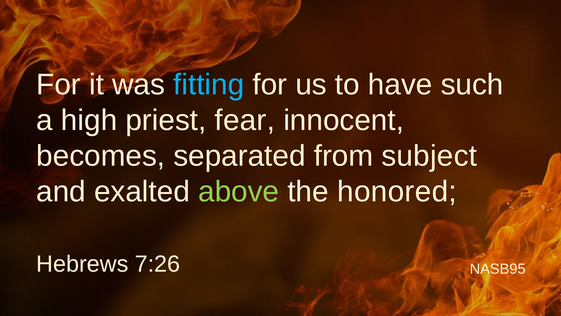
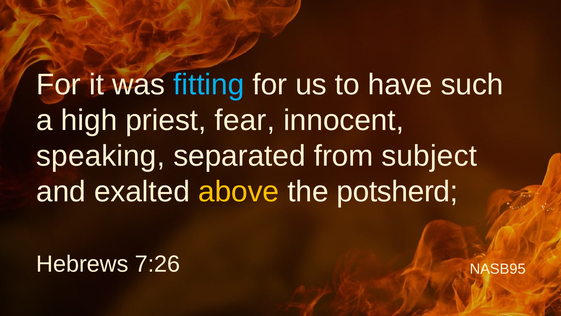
becomes: becomes -> speaking
above colour: light green -> yellow
honored: honored -> potsherd
